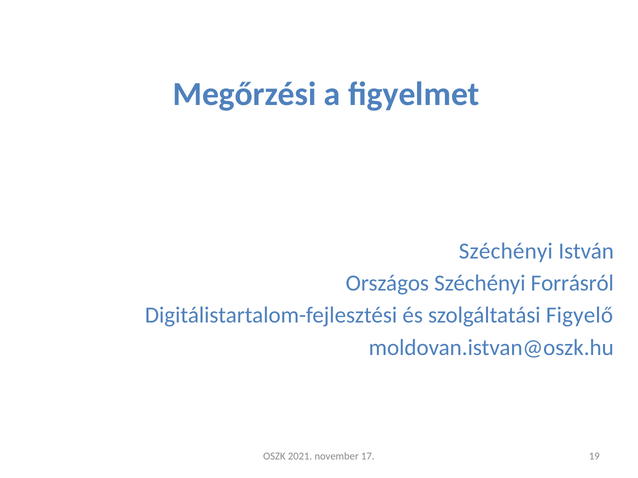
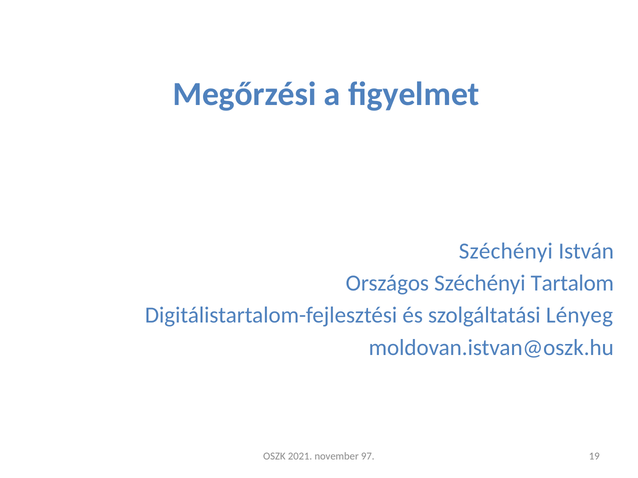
Forrásról: Forrásról -> Tartalom
Figyelő: Figyelő -> Lényeg
17: 17 -> 97
